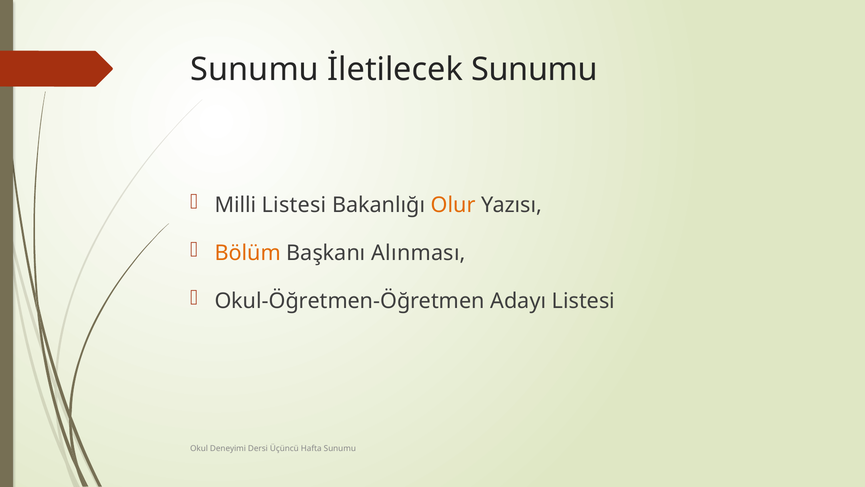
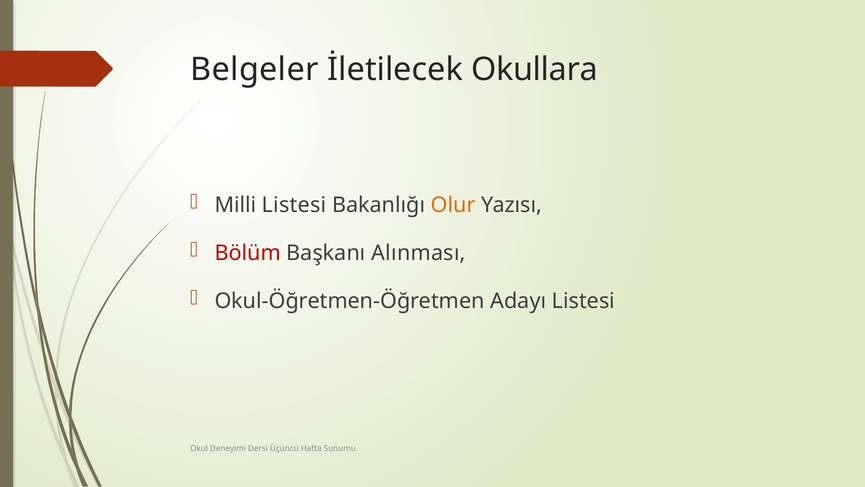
Sunumu at (255, 69): Sunumu -> Belgeler
İletilecek Sunumu: Sunumu -> Okullara
Bölüm colour: orange -> red
